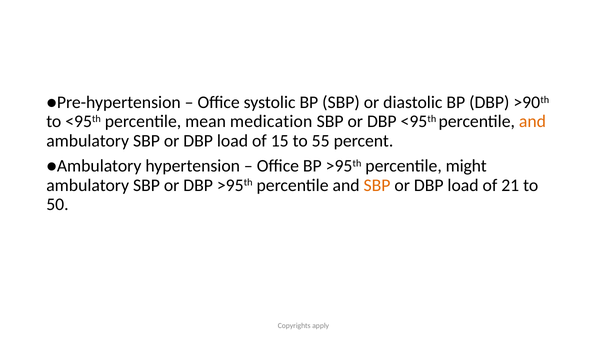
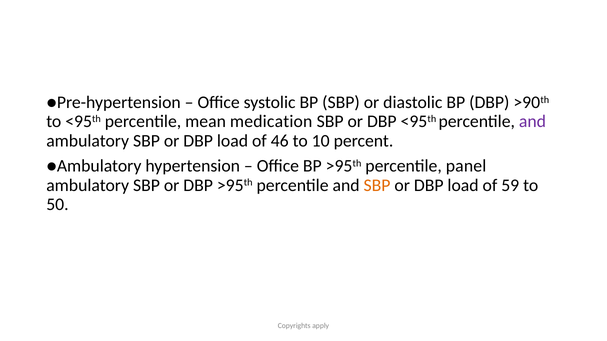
and at (532, 122) colour: orange -> purple
15: 15 -> 46
55: 55 -> 10
might: might -> panel
21: 21 -> 59
